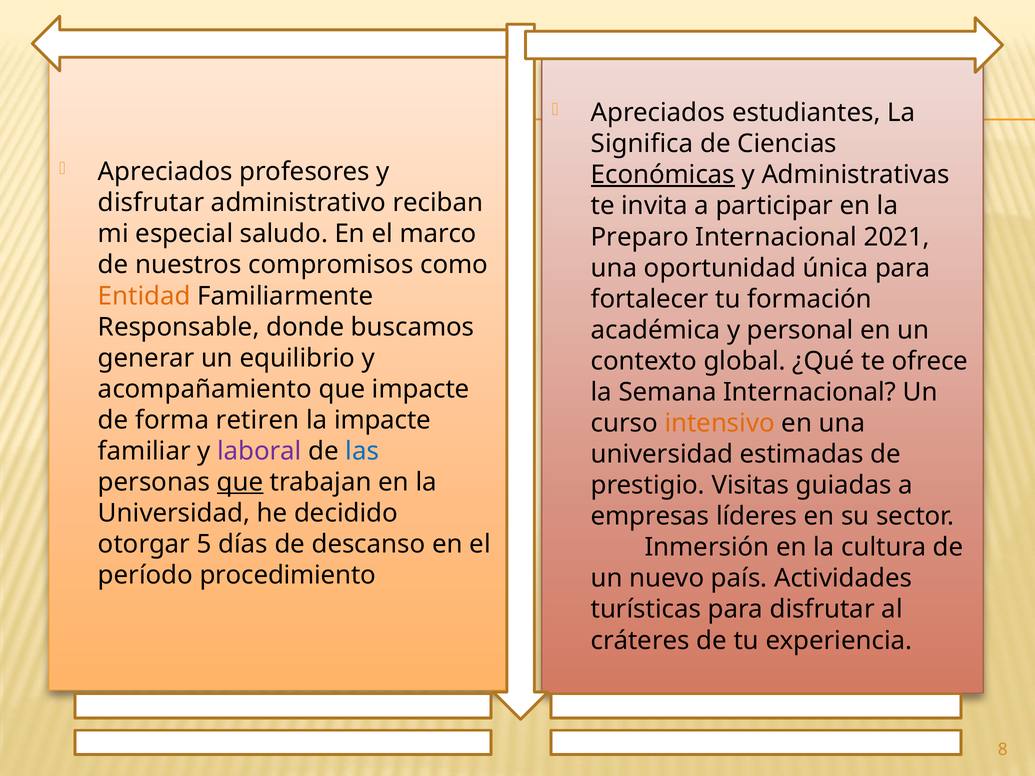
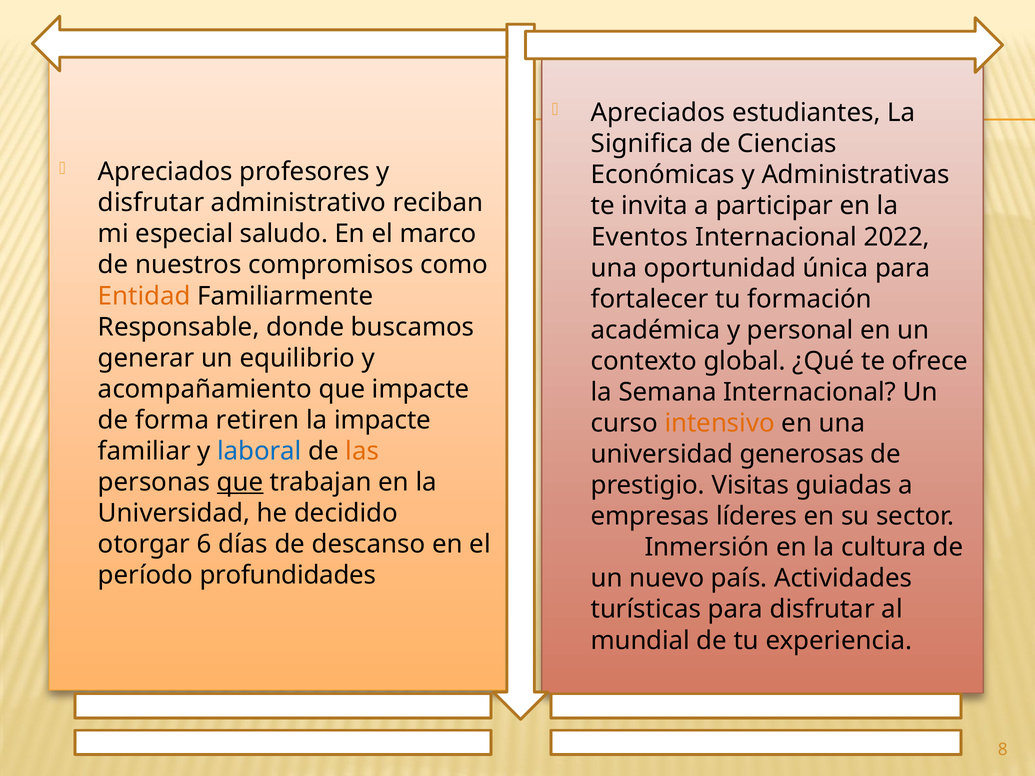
Económicas underline: present -> none
Preparo: Preparo -> Eventos
2021: 2021 -> 2022
laboral colour: purple -> blue
las colour: blue -> orange
estimadas: estimadas -> generosas
5: 5 -> 6
procedimiento: procedimiento -> profundidades
cráteres: cráteres -> mundial
